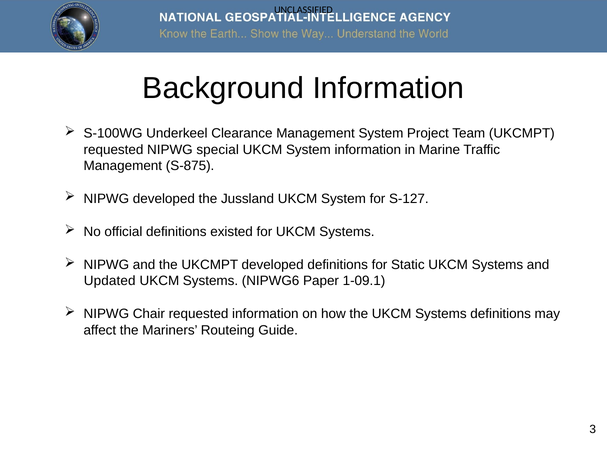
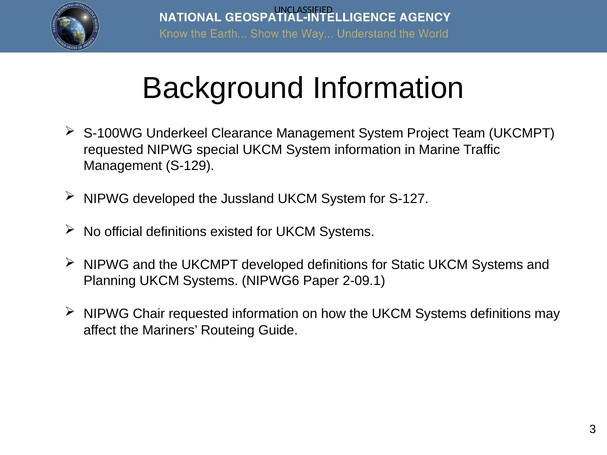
S-875: S-875 -> S-129
Updated: Updated -> Planning
1-09.1: 1-09.1 -> 2-09.1
